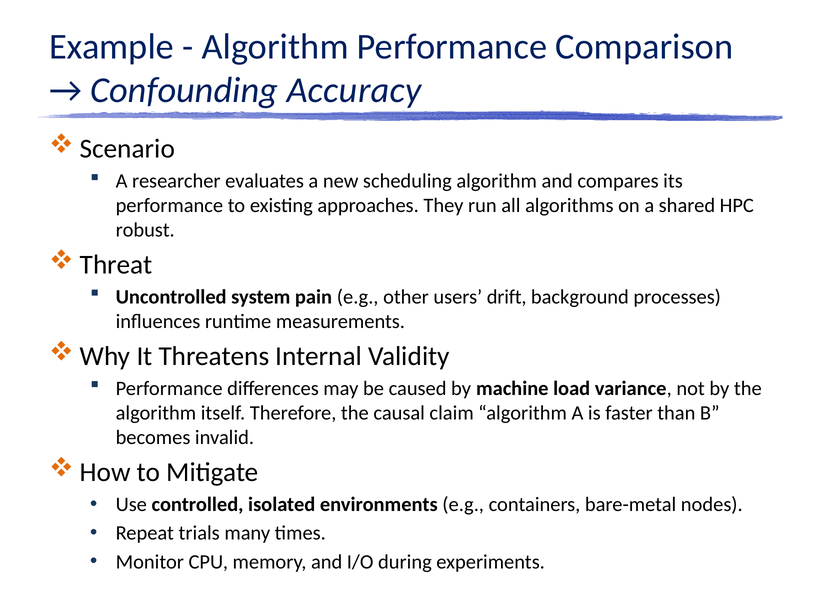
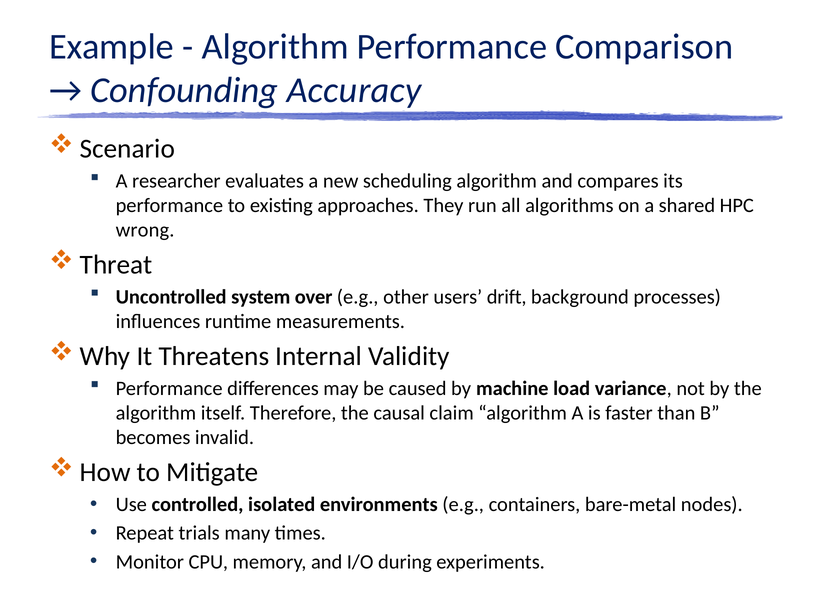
robust: robust -> wrong
pain: pain -> over
